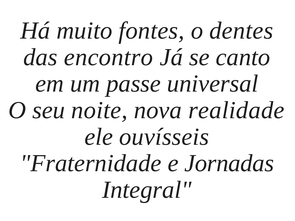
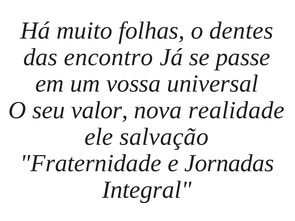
fontes: fontes -> folhas
canto: canto -> passe
passe: passe -> vossa
noite: noite -> valor
ouvísseis: ouvísseis -> salvação
